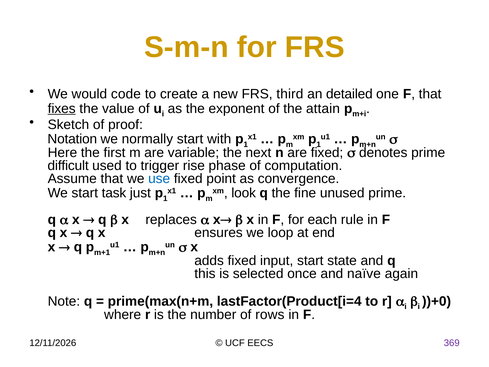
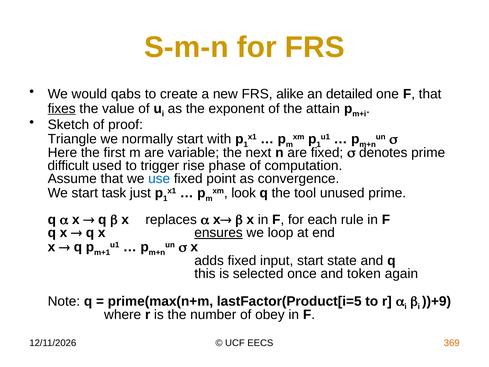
code: code -> qabs
third: third -> alike
Notation: Notation -> Triangle
fine: fine -> tool
ensures underline: none -> present
naïve: naïve -> token
lastFactor(Product[i=4: lastFactor(Product[i=4 -> lastFactor(Product[i=5
))+0: ))+0 -> ))+9
rows: rows -> obey
369 colour: purple -> orange
